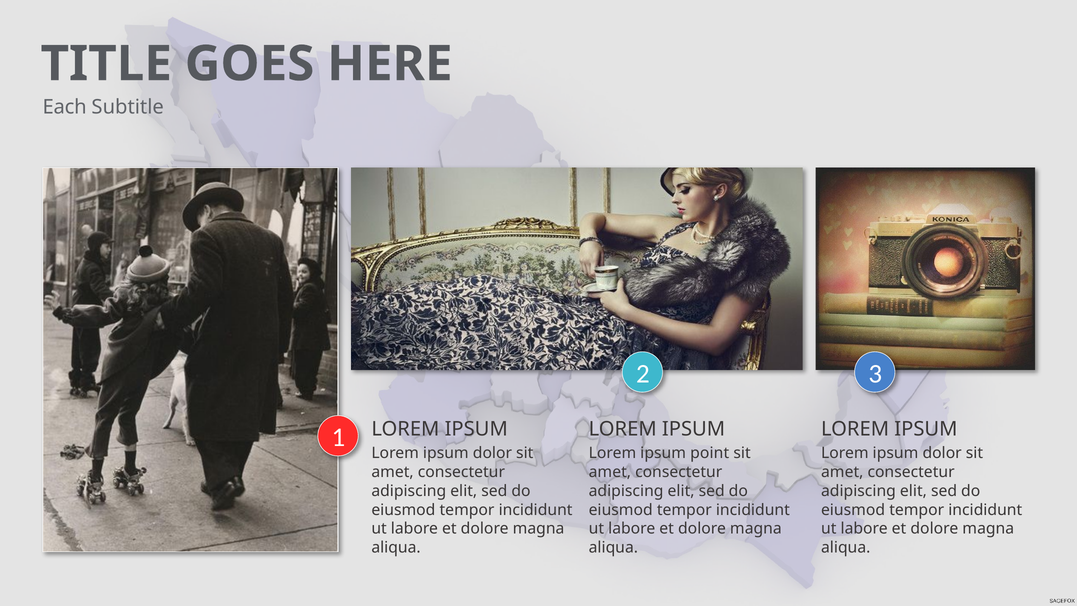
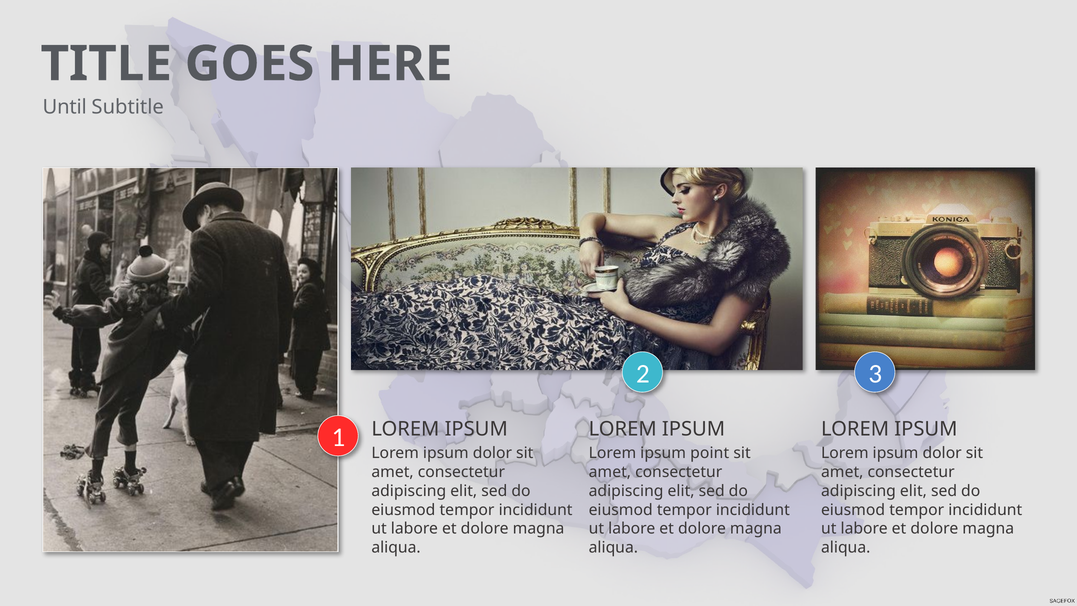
Each: Each -> Until
